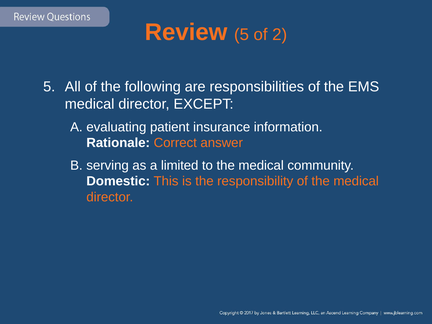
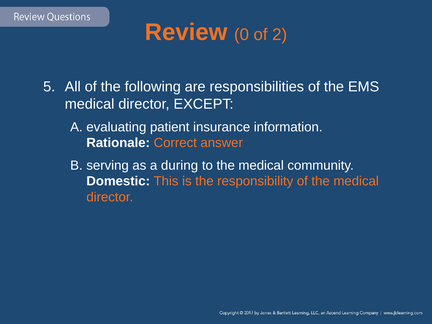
Review 5: 5 -> 0
limited: limited -> during
